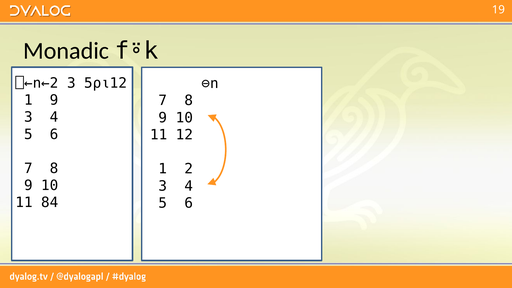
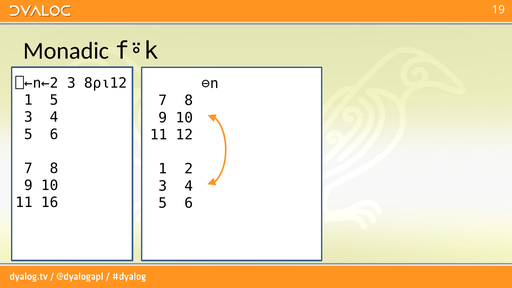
5⍴⍳12: 5⍴⍳12 -> 8⍴⍳12
1 9: 9 -> 5
84: 84 -> 16
